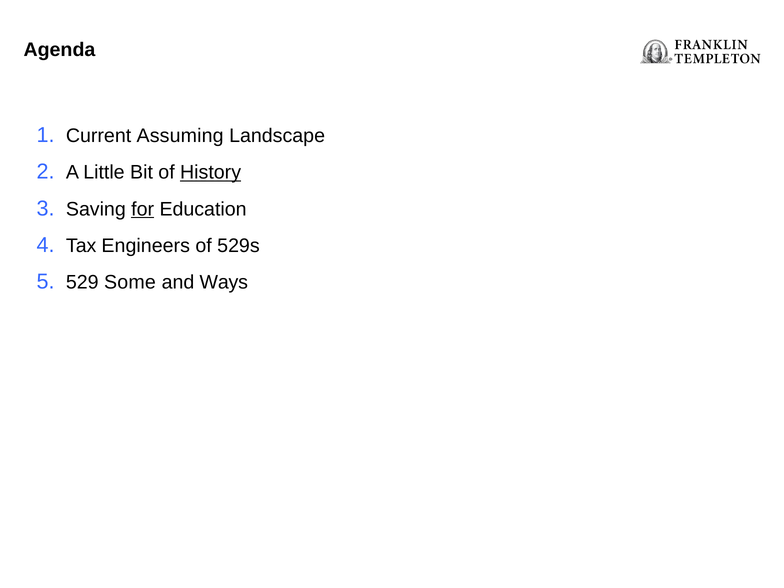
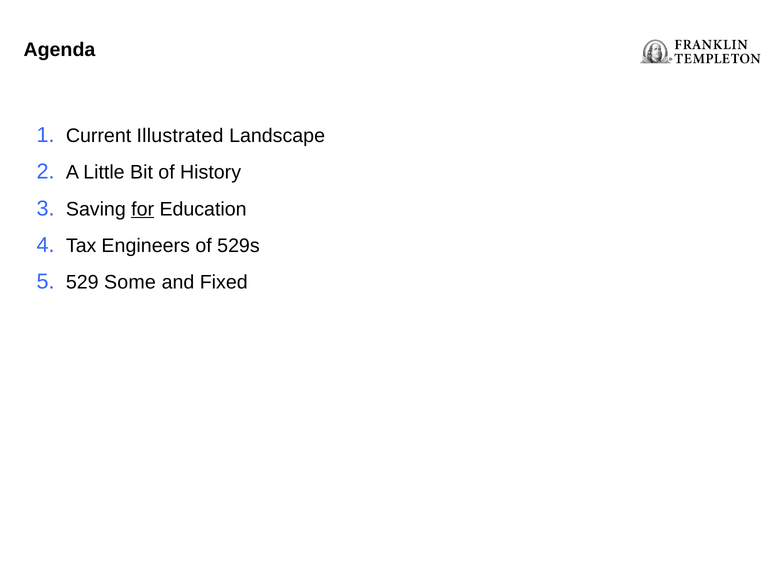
Assuming: Assuming -> Illustrated
History underline: present -> none
Ways: Ways -> Fixed
